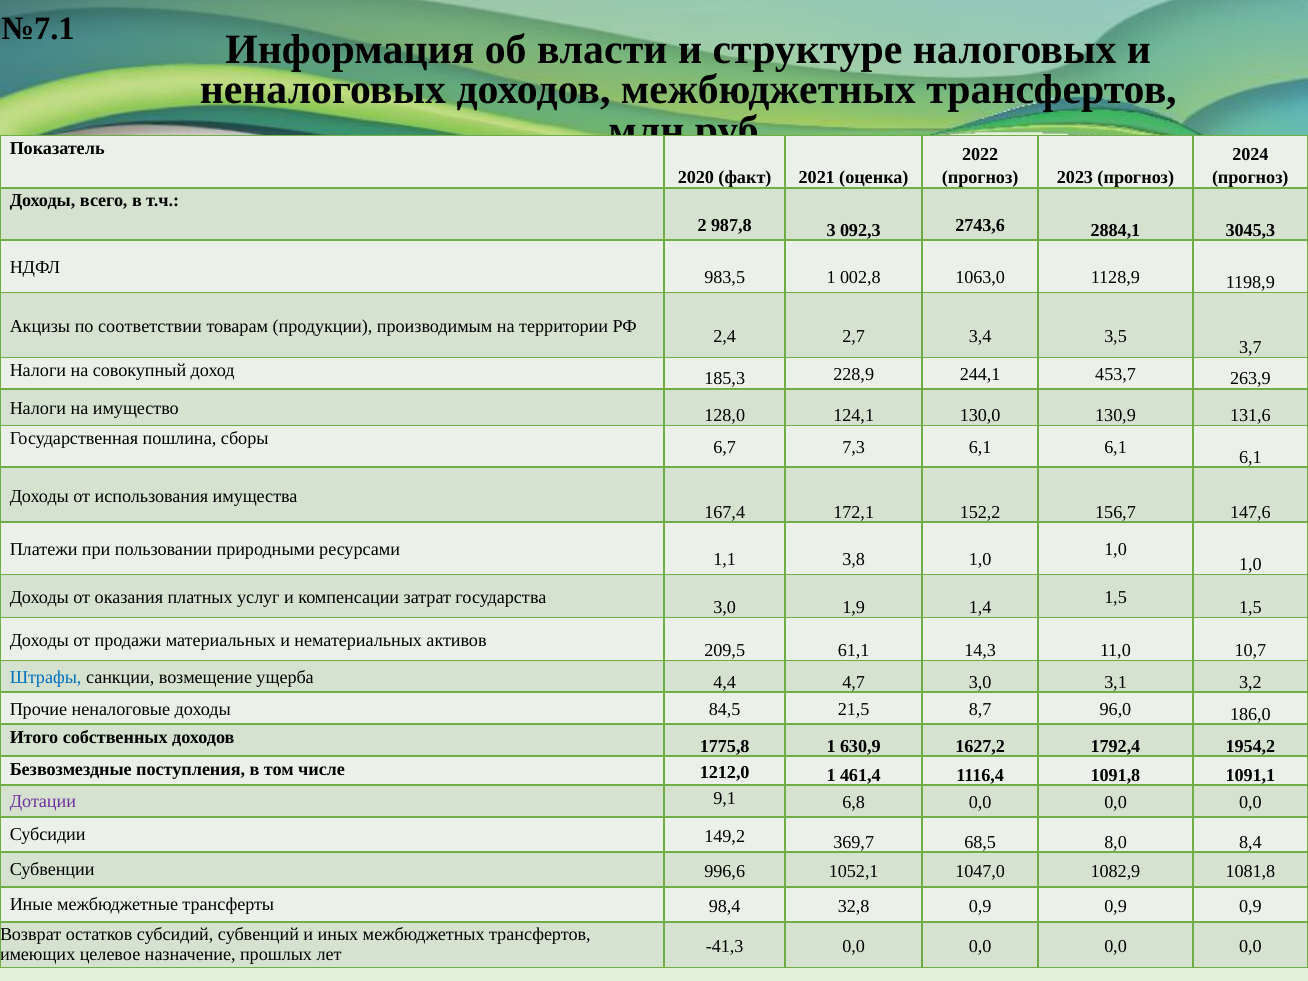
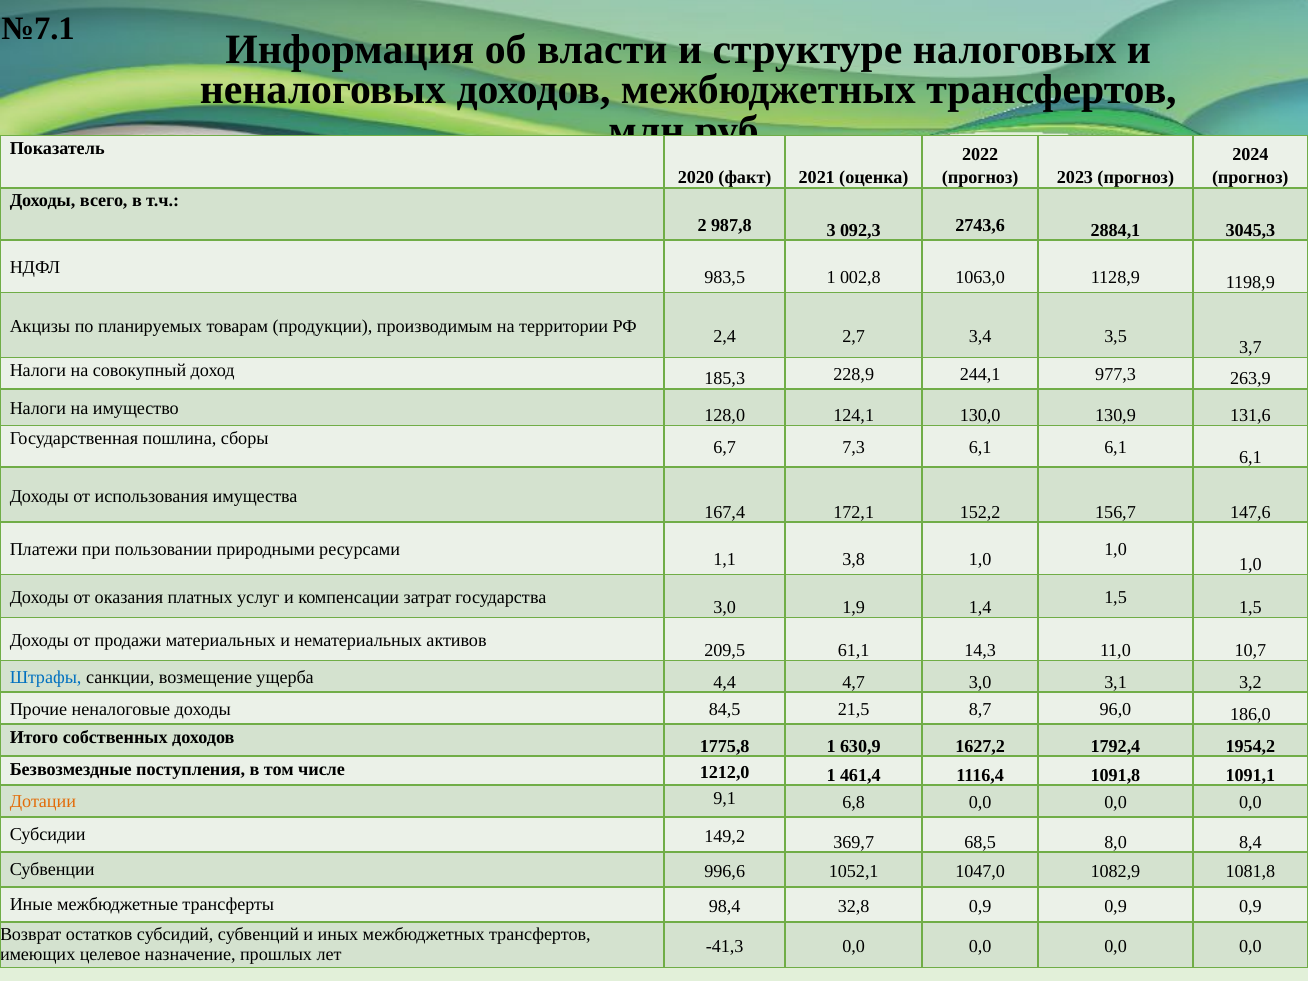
соответствии: соответствии -> планируемых
453,7: 453,7 -> 977,3
Дотации colour: purple -> orange
